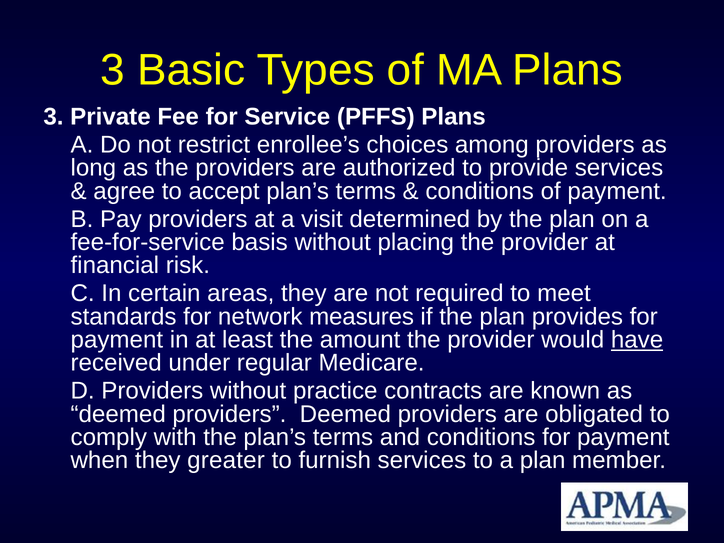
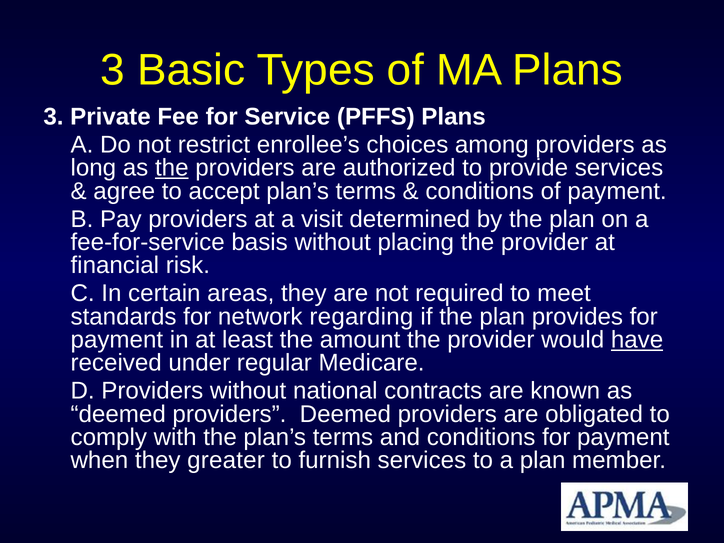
the at (172, 168) underline: none -> present
measures: measures -> regarding
practice: practice -> national
